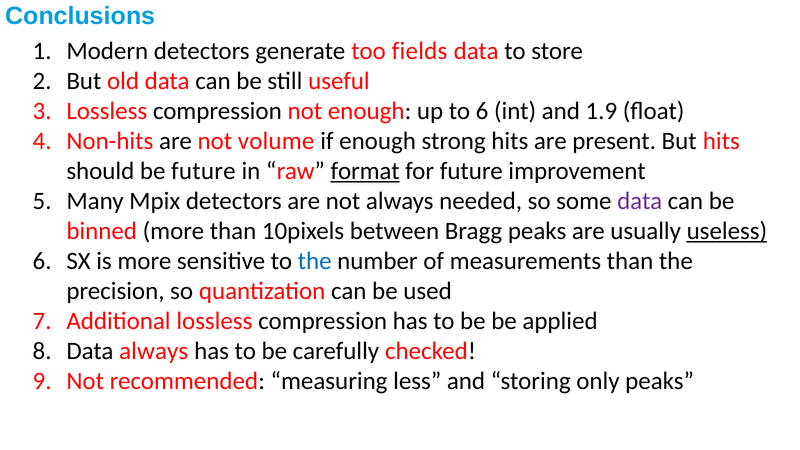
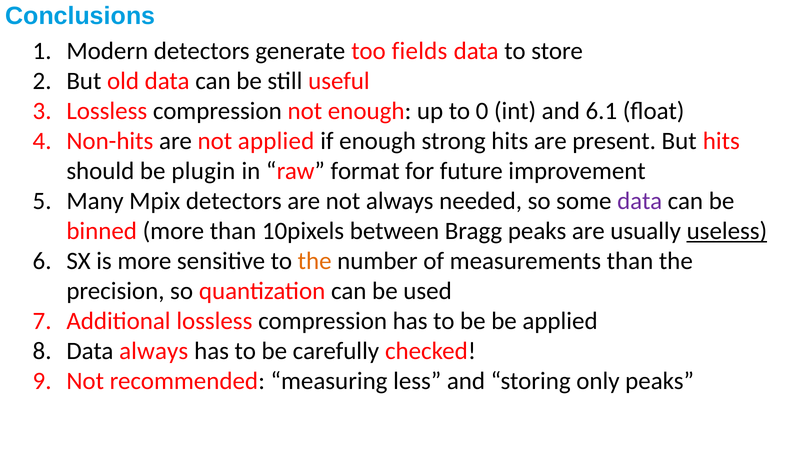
to 6: 6 -> 0
1.9: 1.9 -> 6.1
not volume: volume -> applied
be future: future -> plugin
format underline: present -> none
the at (315, 261) colour: blue -> orange
